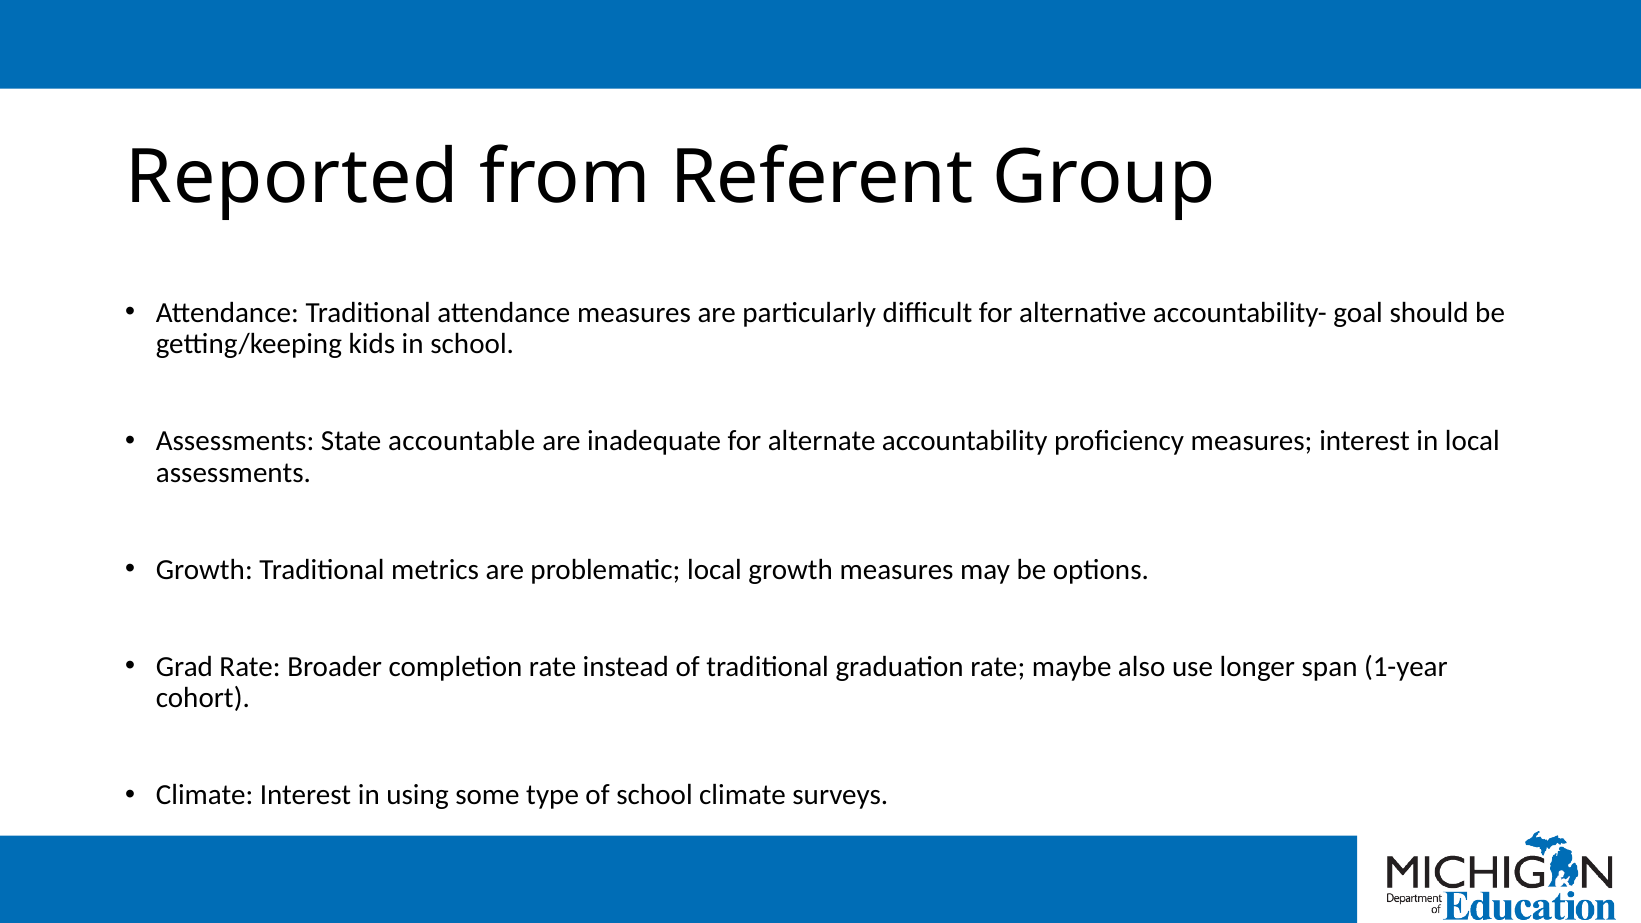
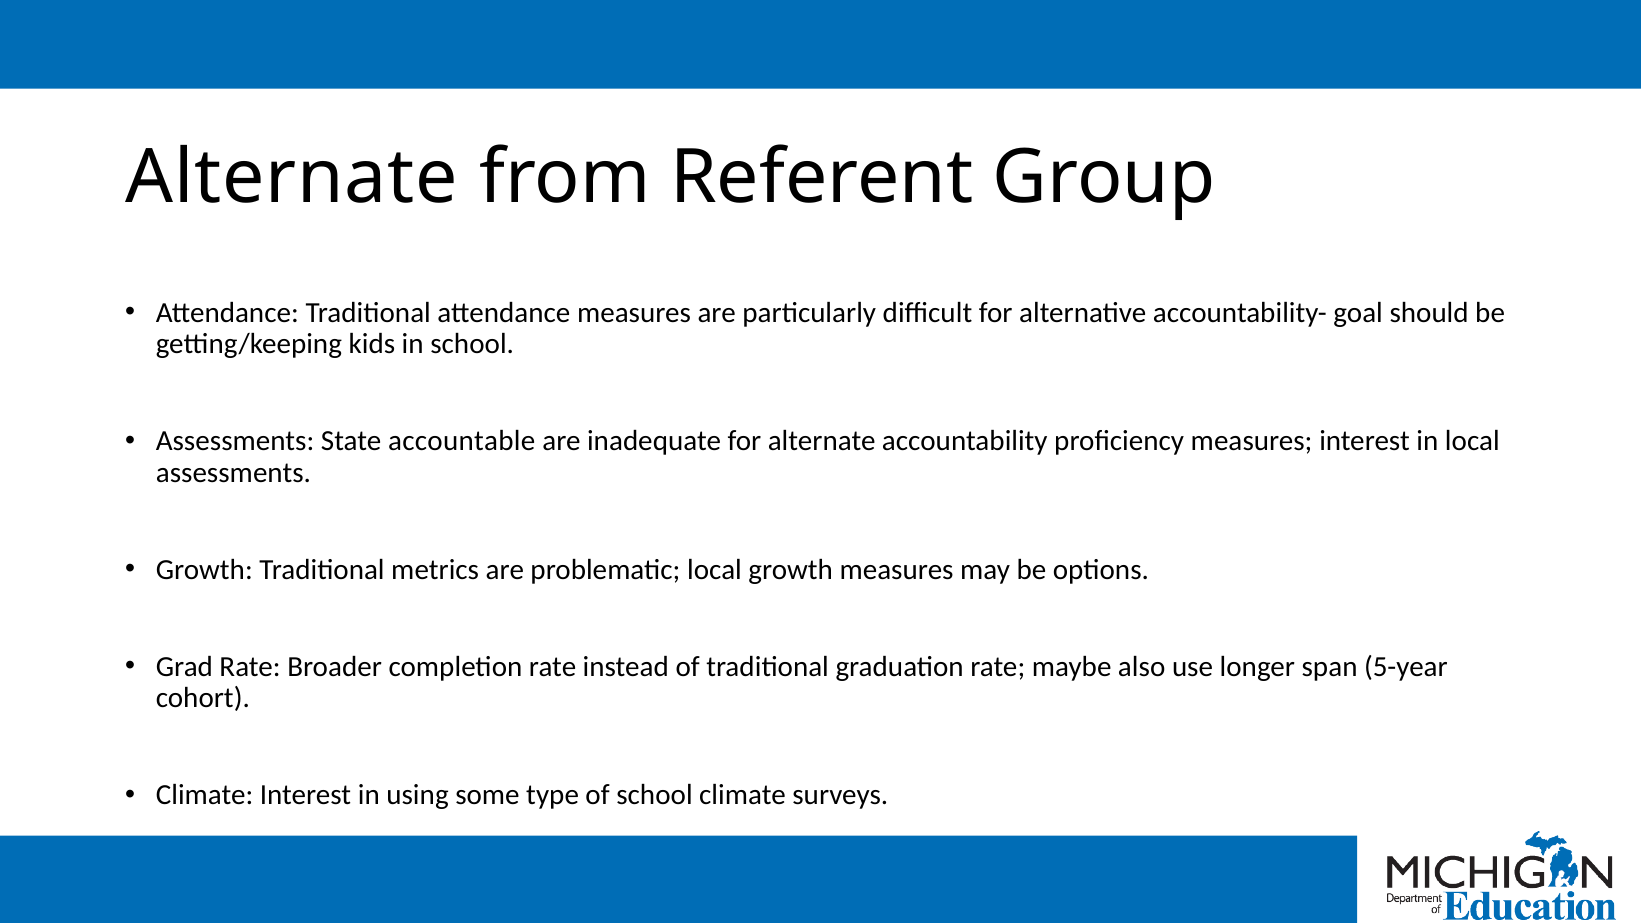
Reported at (292, 177): Reported -> Alternate
1-year: 1-year -> 5-year
